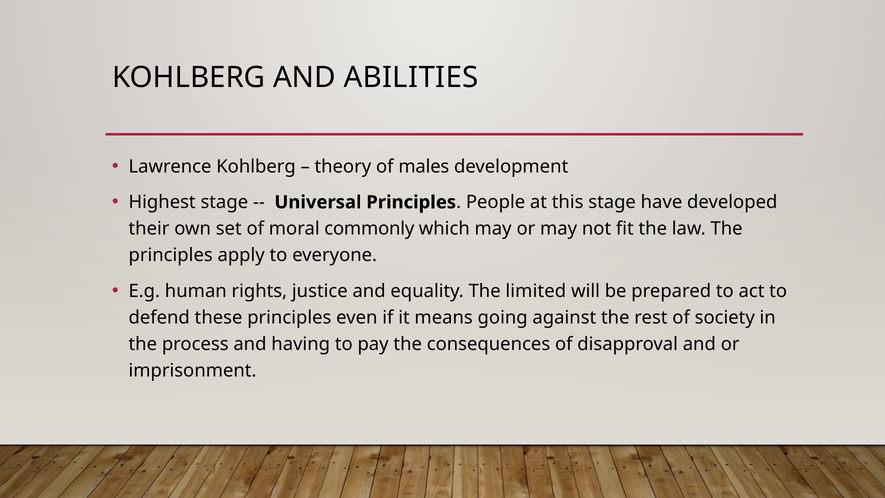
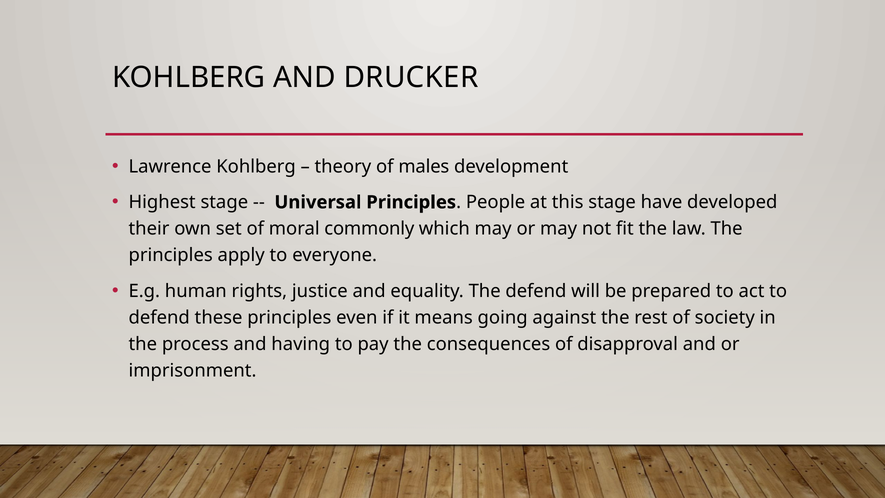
ABILITIES: ABILITIES -> DRUCKER
The limited: limited -> defend
